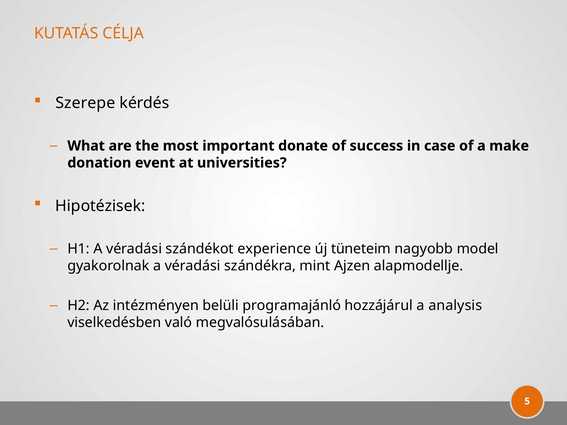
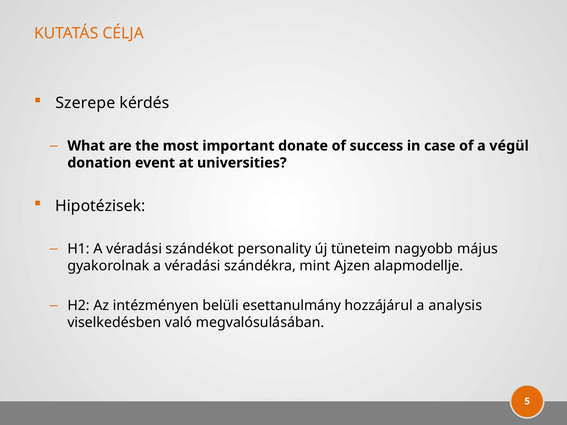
make: make -> végül
experience: experience -> personality
model: model -> május
programajánló: programajánló -> esettanulmány
